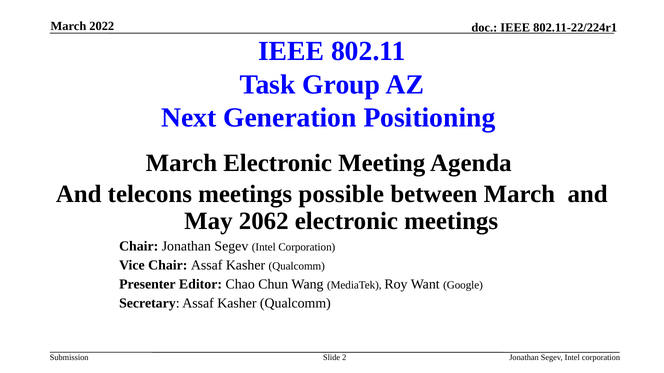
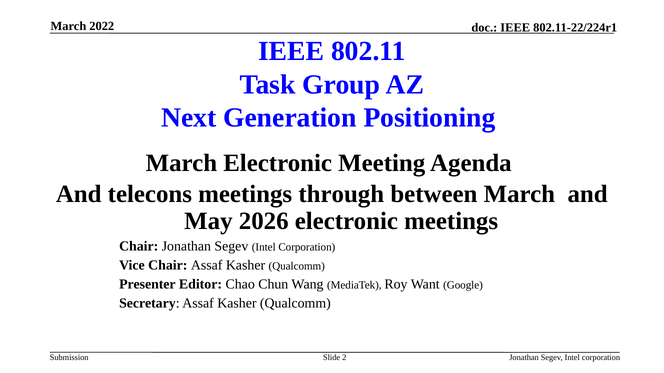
possible: possible -> through
2062: 2062 -> 2026
